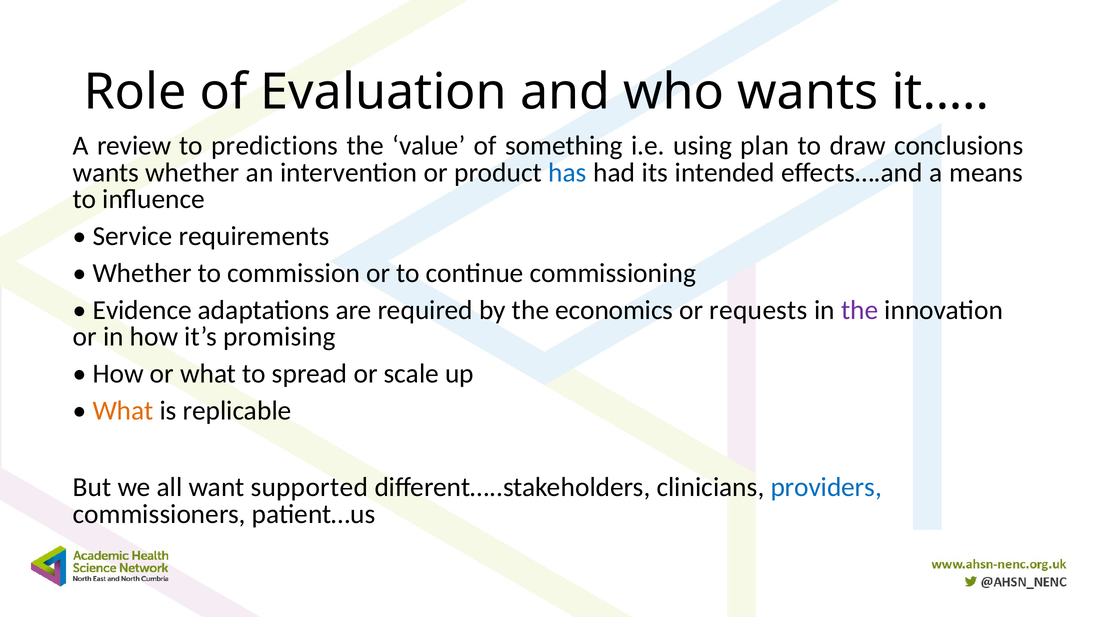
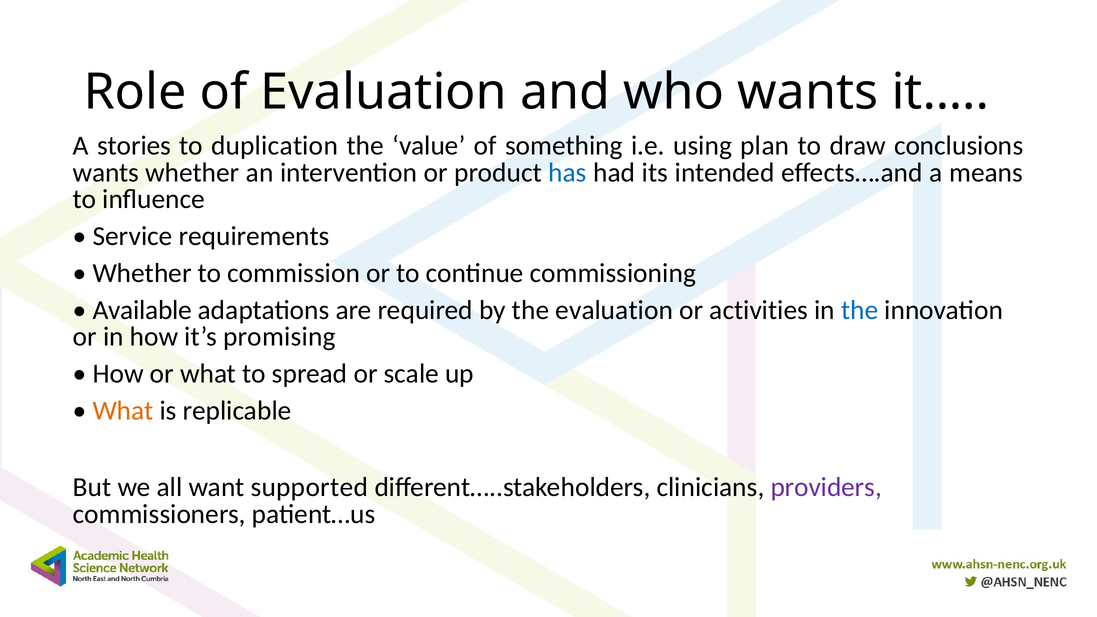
review: review -> stories
predictions: predictions -> duplication
Evidence: Evidence -> Available
the economics: economics -> evaluation
requests: requests -> activities
the at (860, 310) colour: purple -> blue
providers colour: blue -> purple
